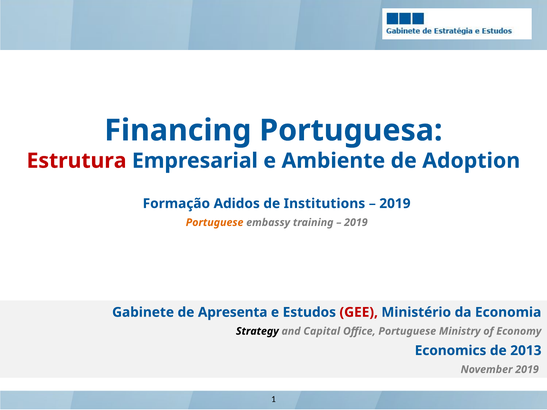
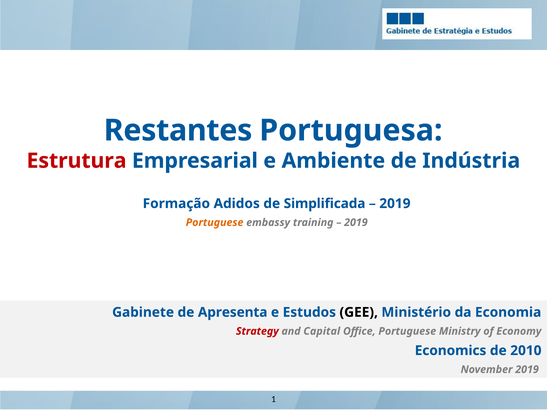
Financing: Financing -> Restantes
Adoption: Adoption -> Indústria
Institutions: Institutions -> Simplificada
GEE colour: red -> black
Strategy colour: black -> red
2013: 2013 -> 2010
